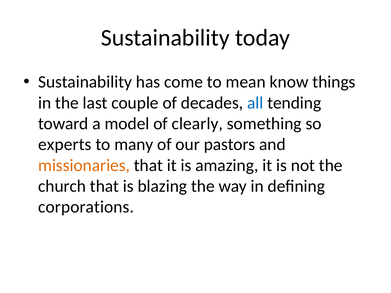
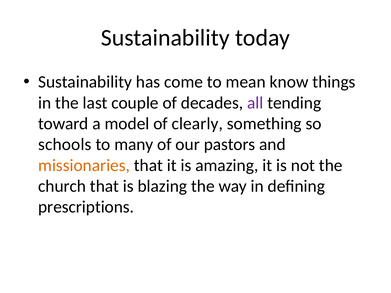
all colour: blue -> purple
experts: experts -> schools
corporations: corporations -> prescriptions
